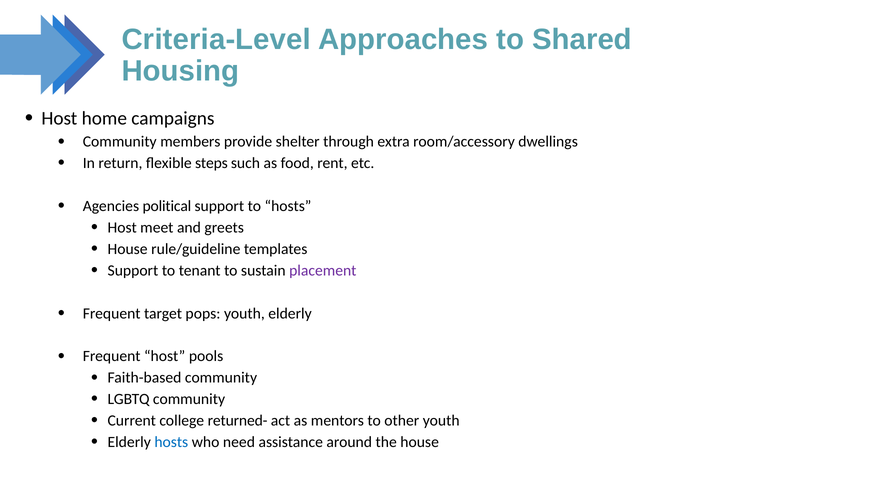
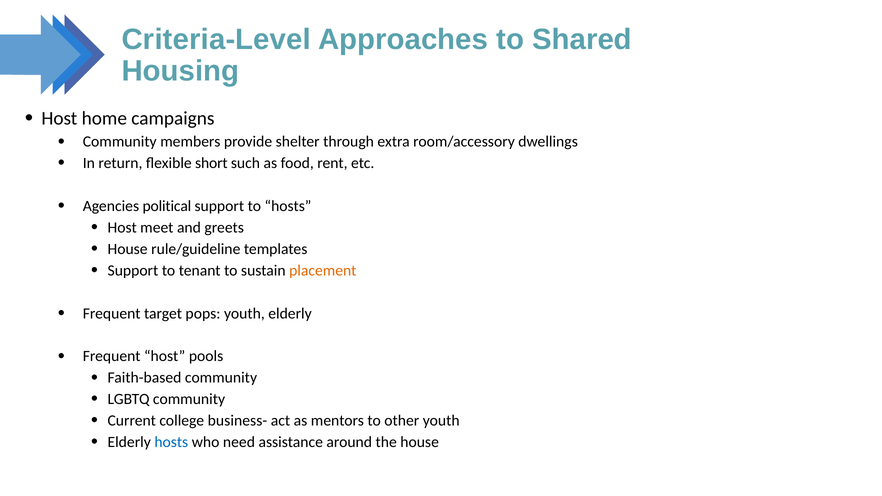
steps: steps -> short
placement colour: purple -> orange
returned-: returned- -> business-
